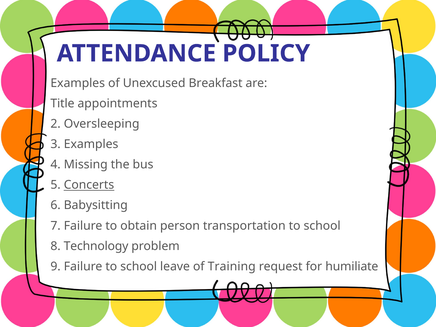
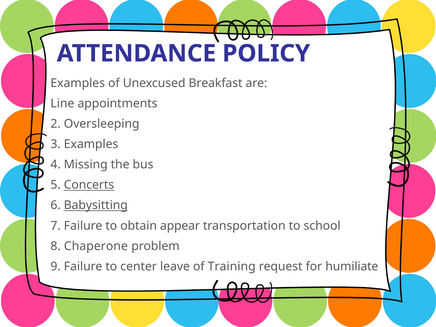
Title: Title -> Line
Babysitting underline: none -> present
person: person -> appear
Technology: Technology -> Chaperone
Failure to school: school -> center
